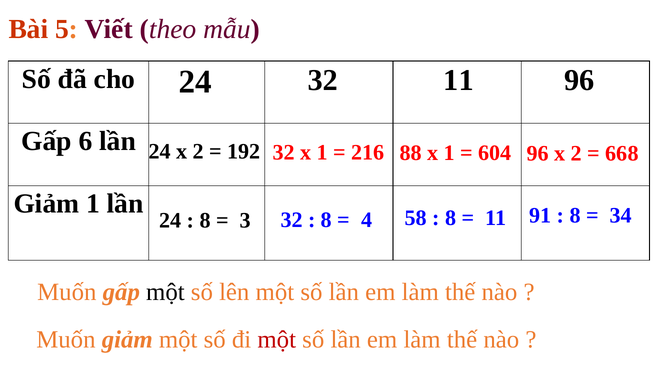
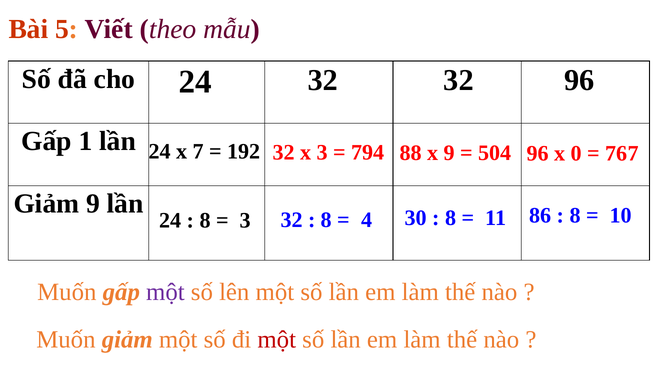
32 11: 11 -> 32
6: 6 -> 1
24 x 2: 2 -> 7
32 x 1: 1 -> 3
216: 216 -> 794
88 x 1: 1 -> 9
604: 604 -> 504
96 x 2: 2 -> 0
668: 668 -> 767
Giảm 1: 1 -> 9
58: 58 -> 30
91: 91 -> 86
34: 34 -> 10
một at (165, 292) colour: black -> purple
